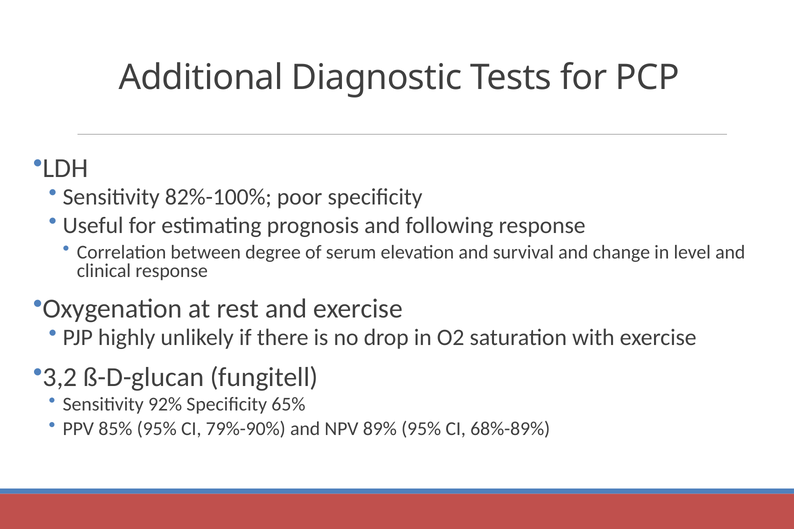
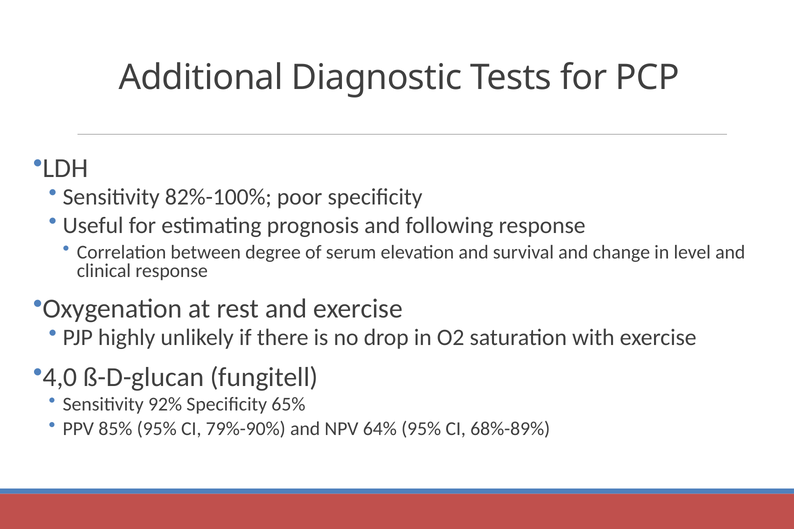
3,2: 3,2 -> 4,0
89%: 89% -> 64%
